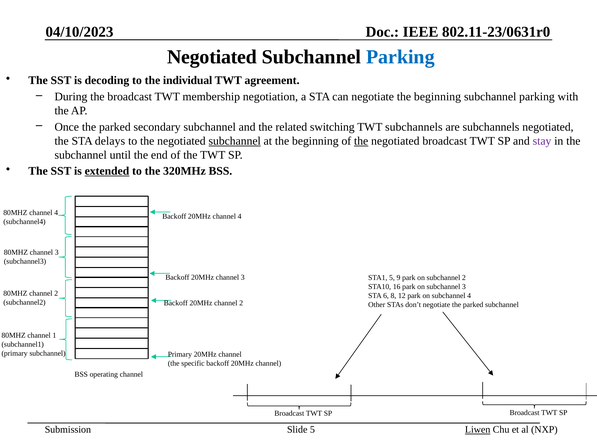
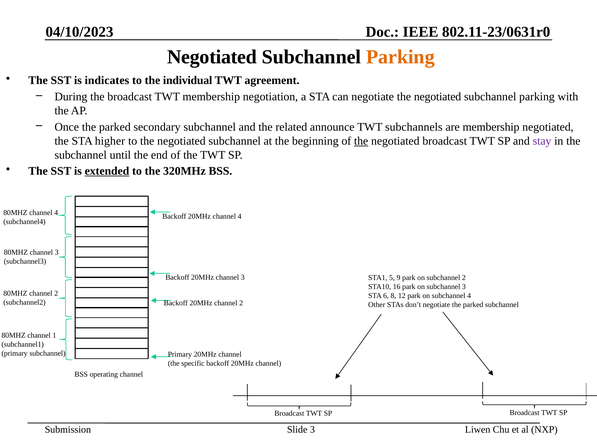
Parking at (400, 57) colour: blue -> orange
decoding: decoding -> indicates
negotiate the beginning: beginning -> negotiated
switching: switching -> announce
are subchannels: subchannels -> membership
delays: delays -> higher
subchannel at (235, 141) underline: present -> none
Slide 5: 5 -> 3
Liwen underline: present -> none
